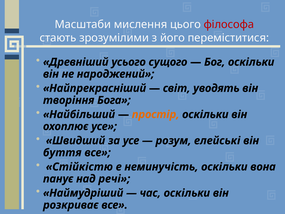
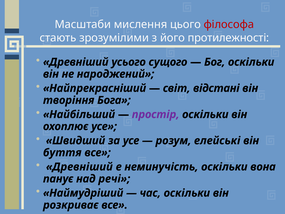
переміститися: переміститися -> протилежності
уводять: уводять -> відстані
простір colour: orange -> purple
Стійкістю at (79, 167): Стійкістю -> Древніший
